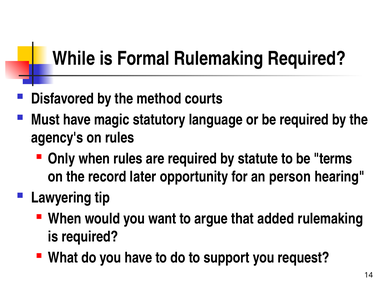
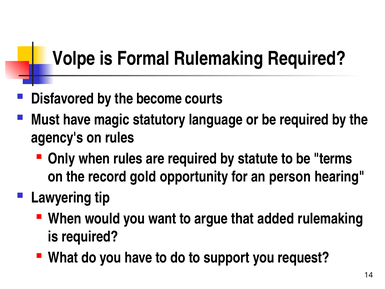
While: While -> Volpe
method: method -> become
later: later -> gold
